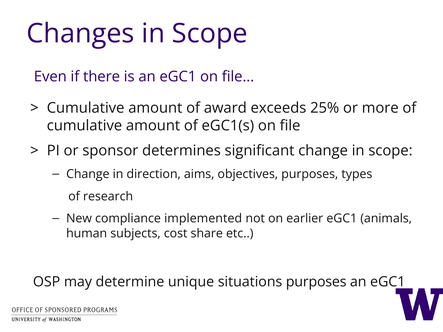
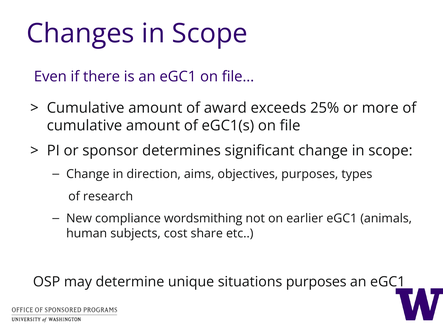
implemented: implemented -> wordsmithing
